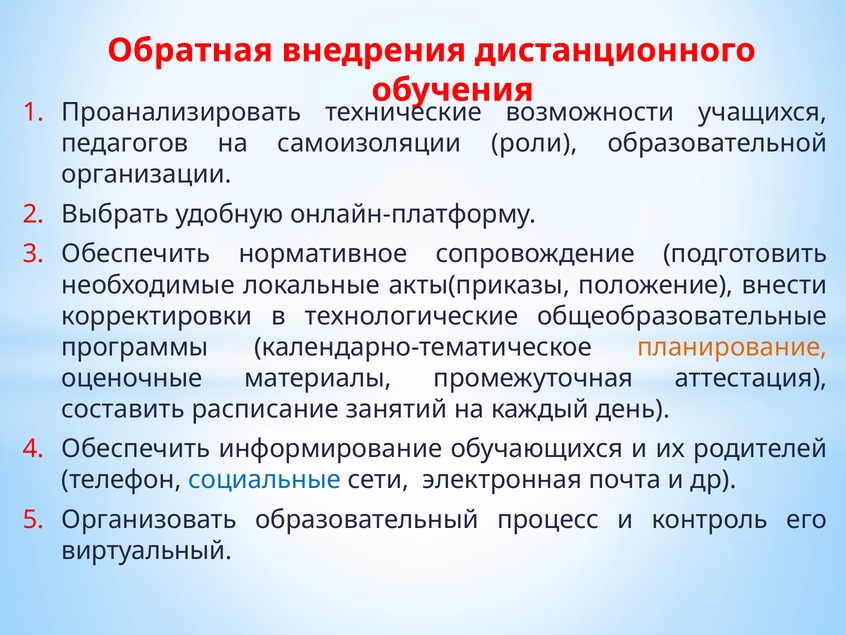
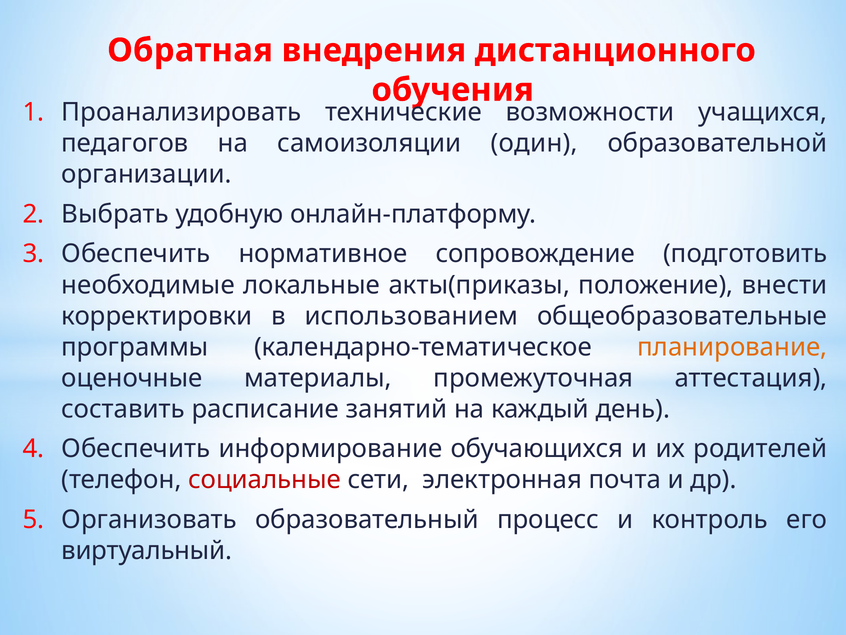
роли: роли -> один
технологические: технологические -> использованием
социальные colour: blue -> red
